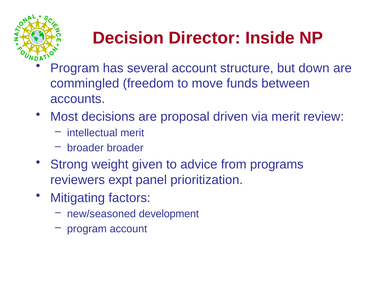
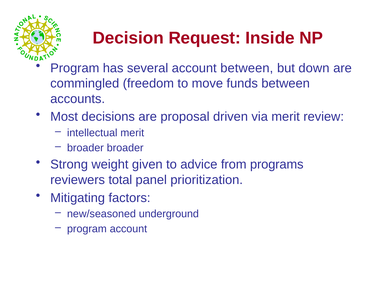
Director: Director -> Request
account structure: structure -> between
expt: expt -> total
development: development -> underground
